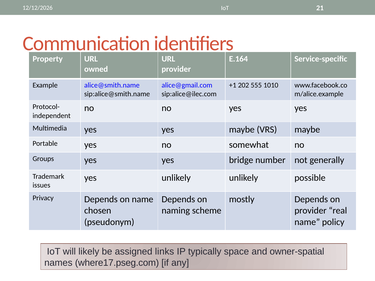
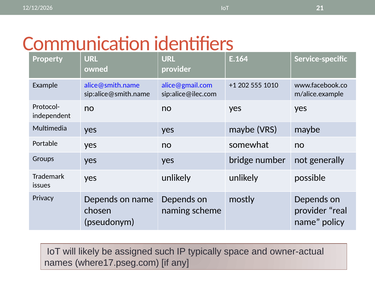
links: links -> such
owner-spatial: owner-spatial -> owner-actual
